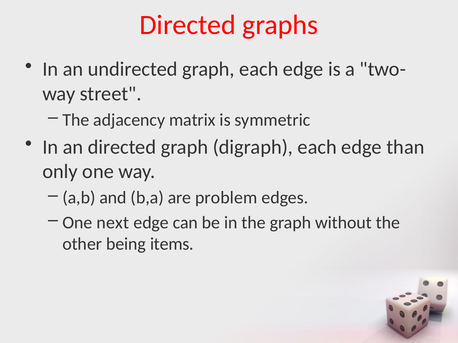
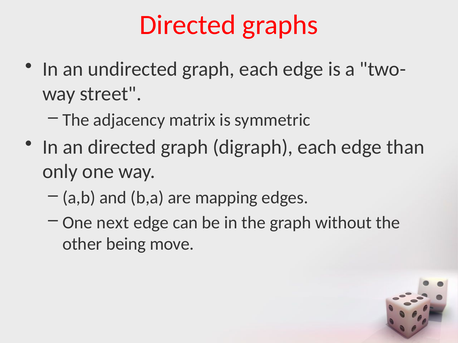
problem: problem -> mapping
items: items -> move
